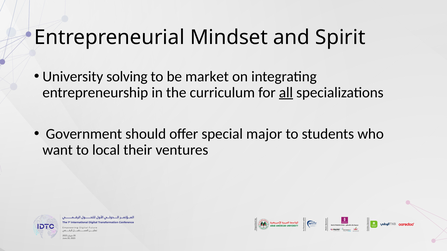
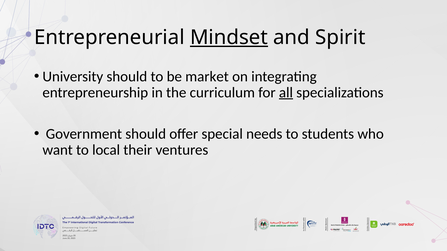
Mindset underline: none -> present
University solving: solving -> should
major: major -> needs
